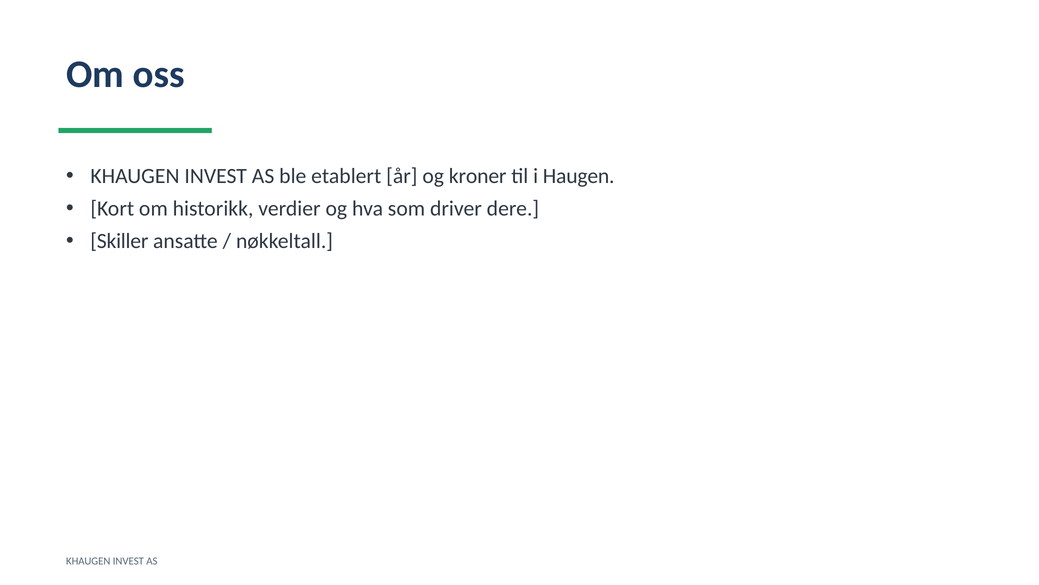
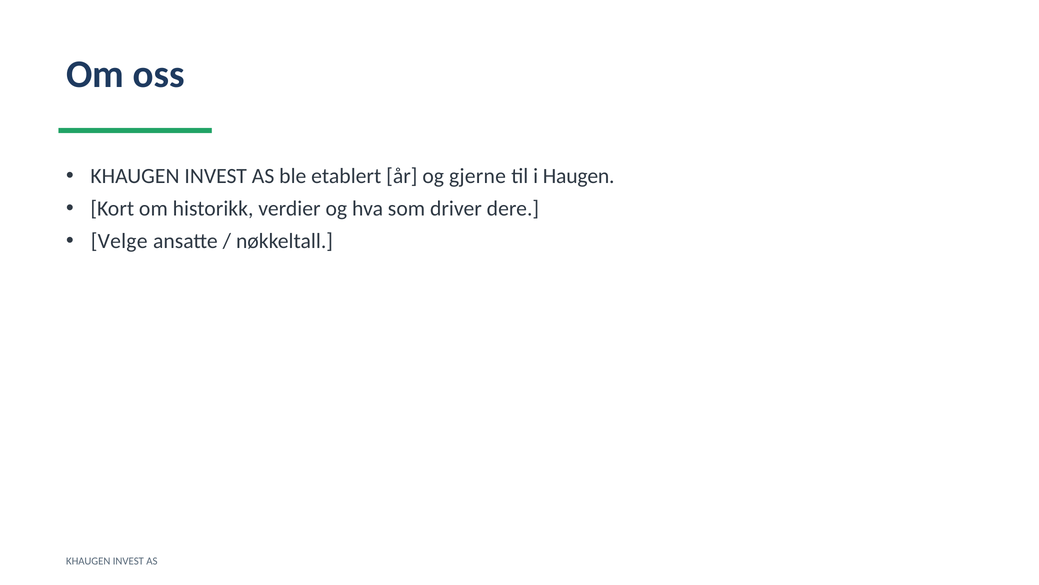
kroner: kroner -> gjerne
Skiller: Skiller -> Velge
